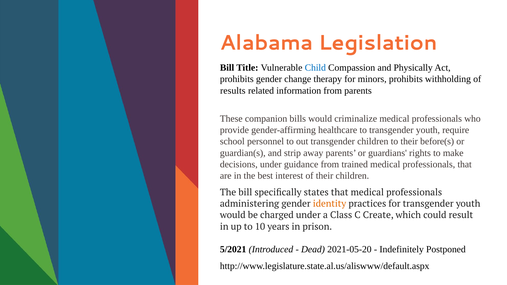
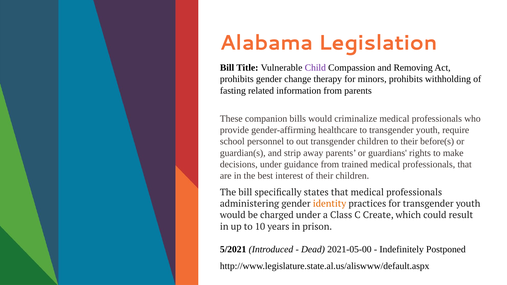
Child colour: blue -> purple
Physically: Physically -> Removing
results: results -> fasting
2021-05-20: 2021-05-20 -> 2021-05-00
